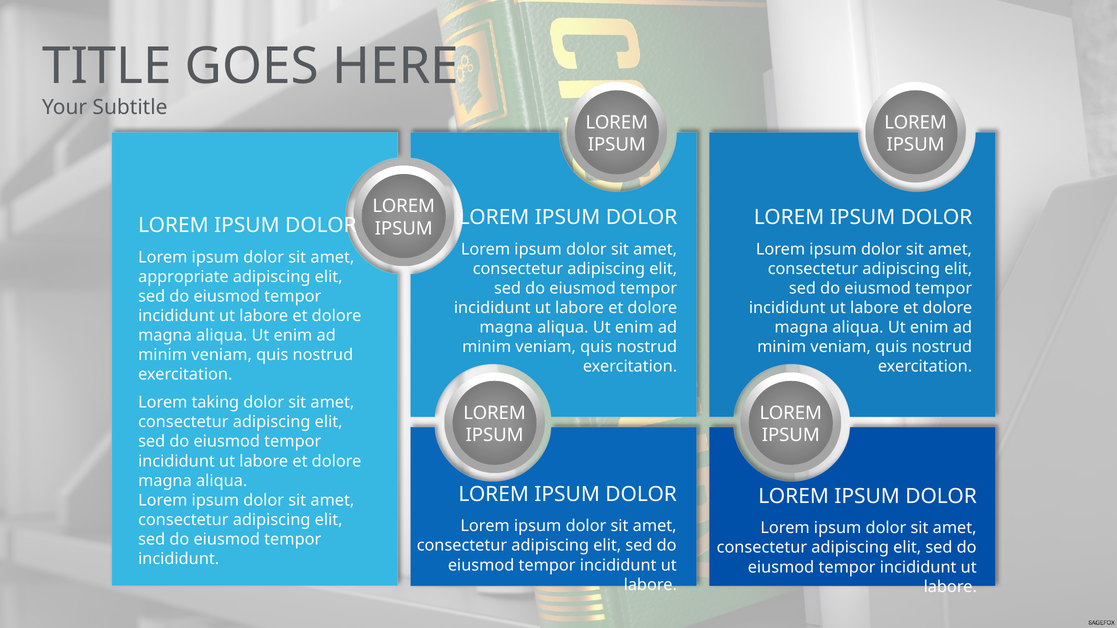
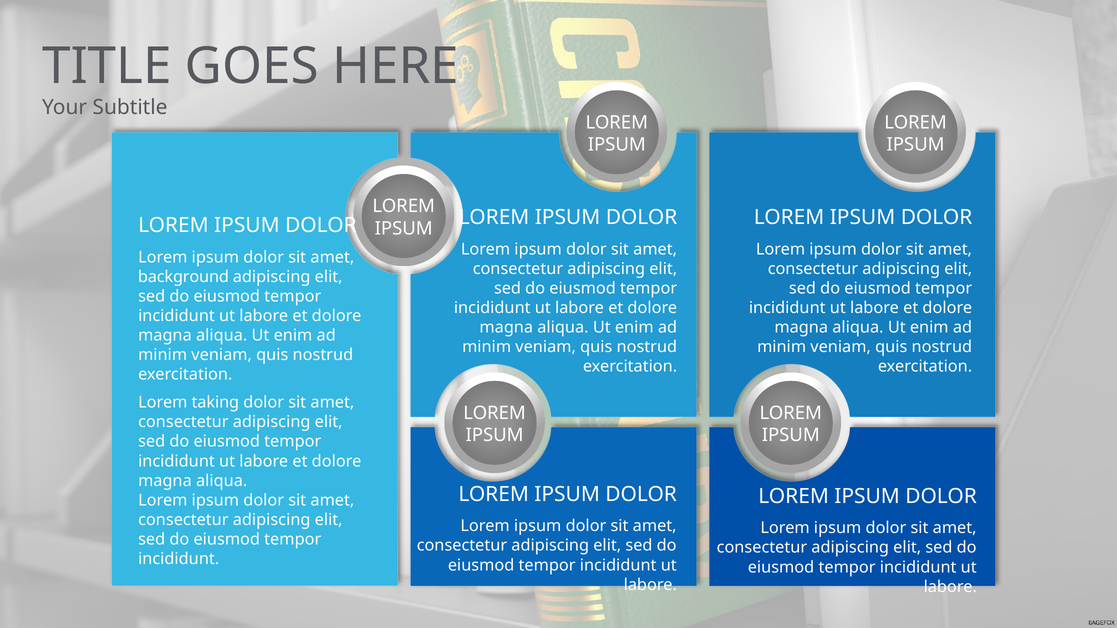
appropriate: appropriate -> background
